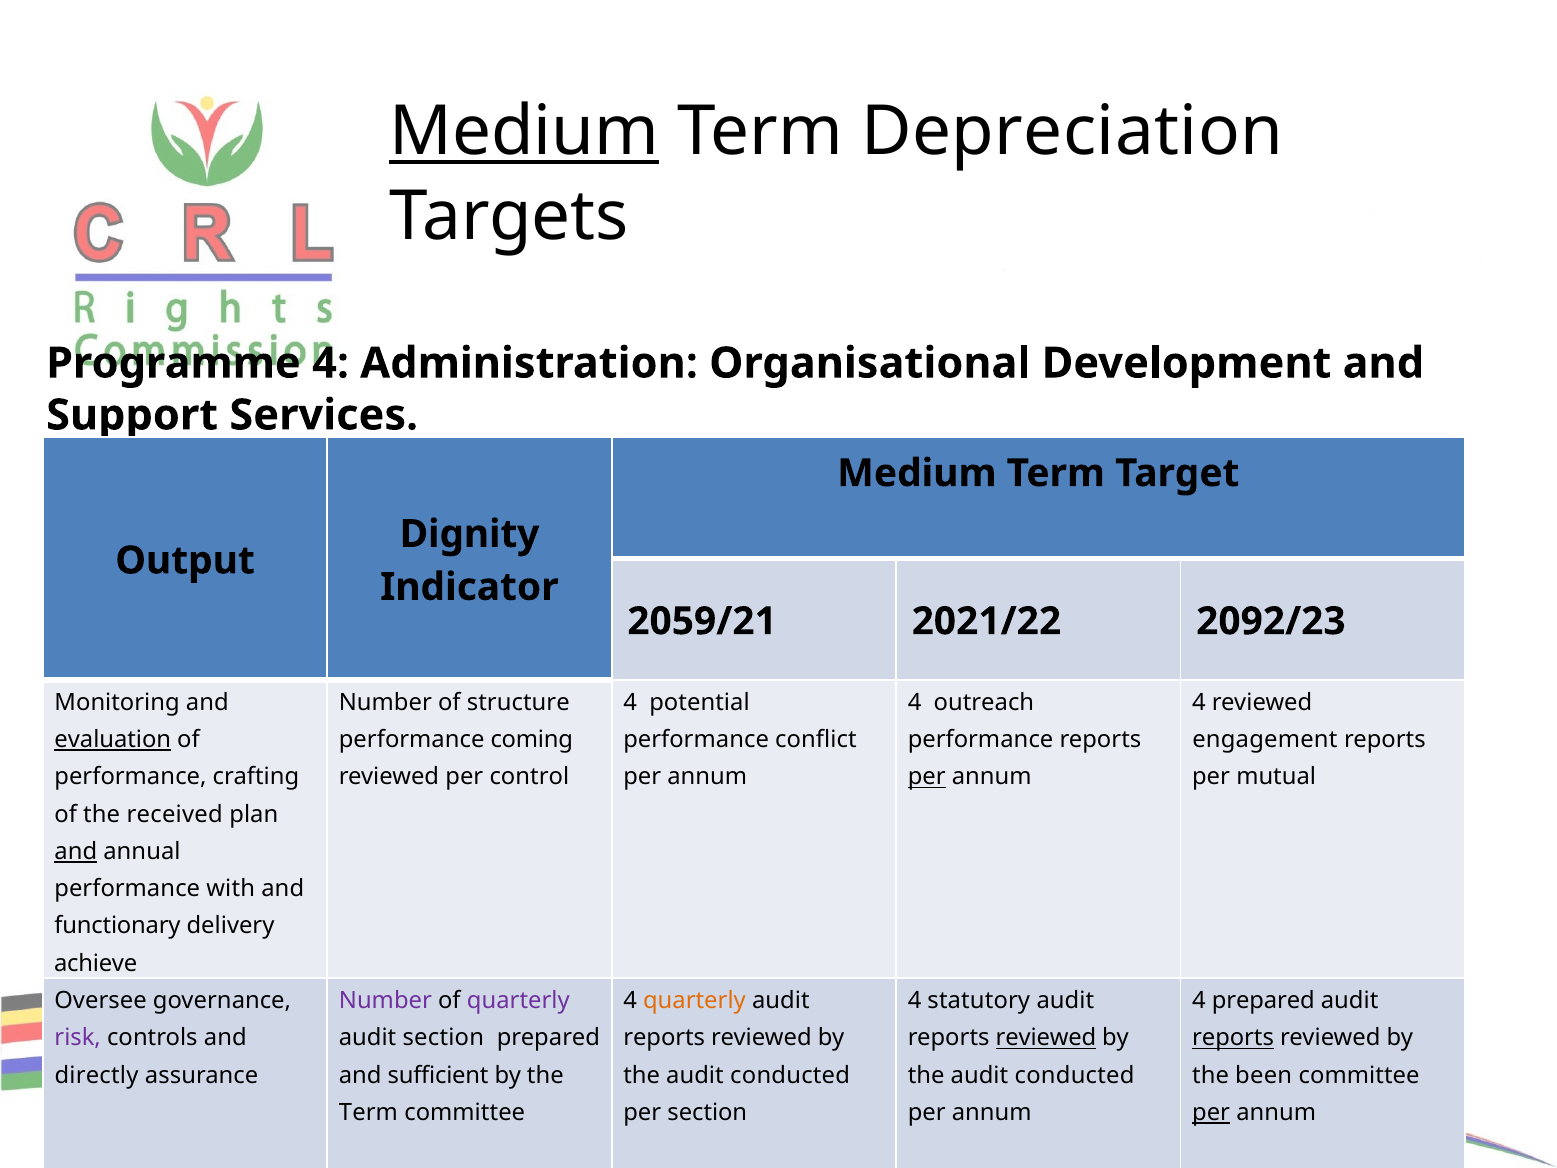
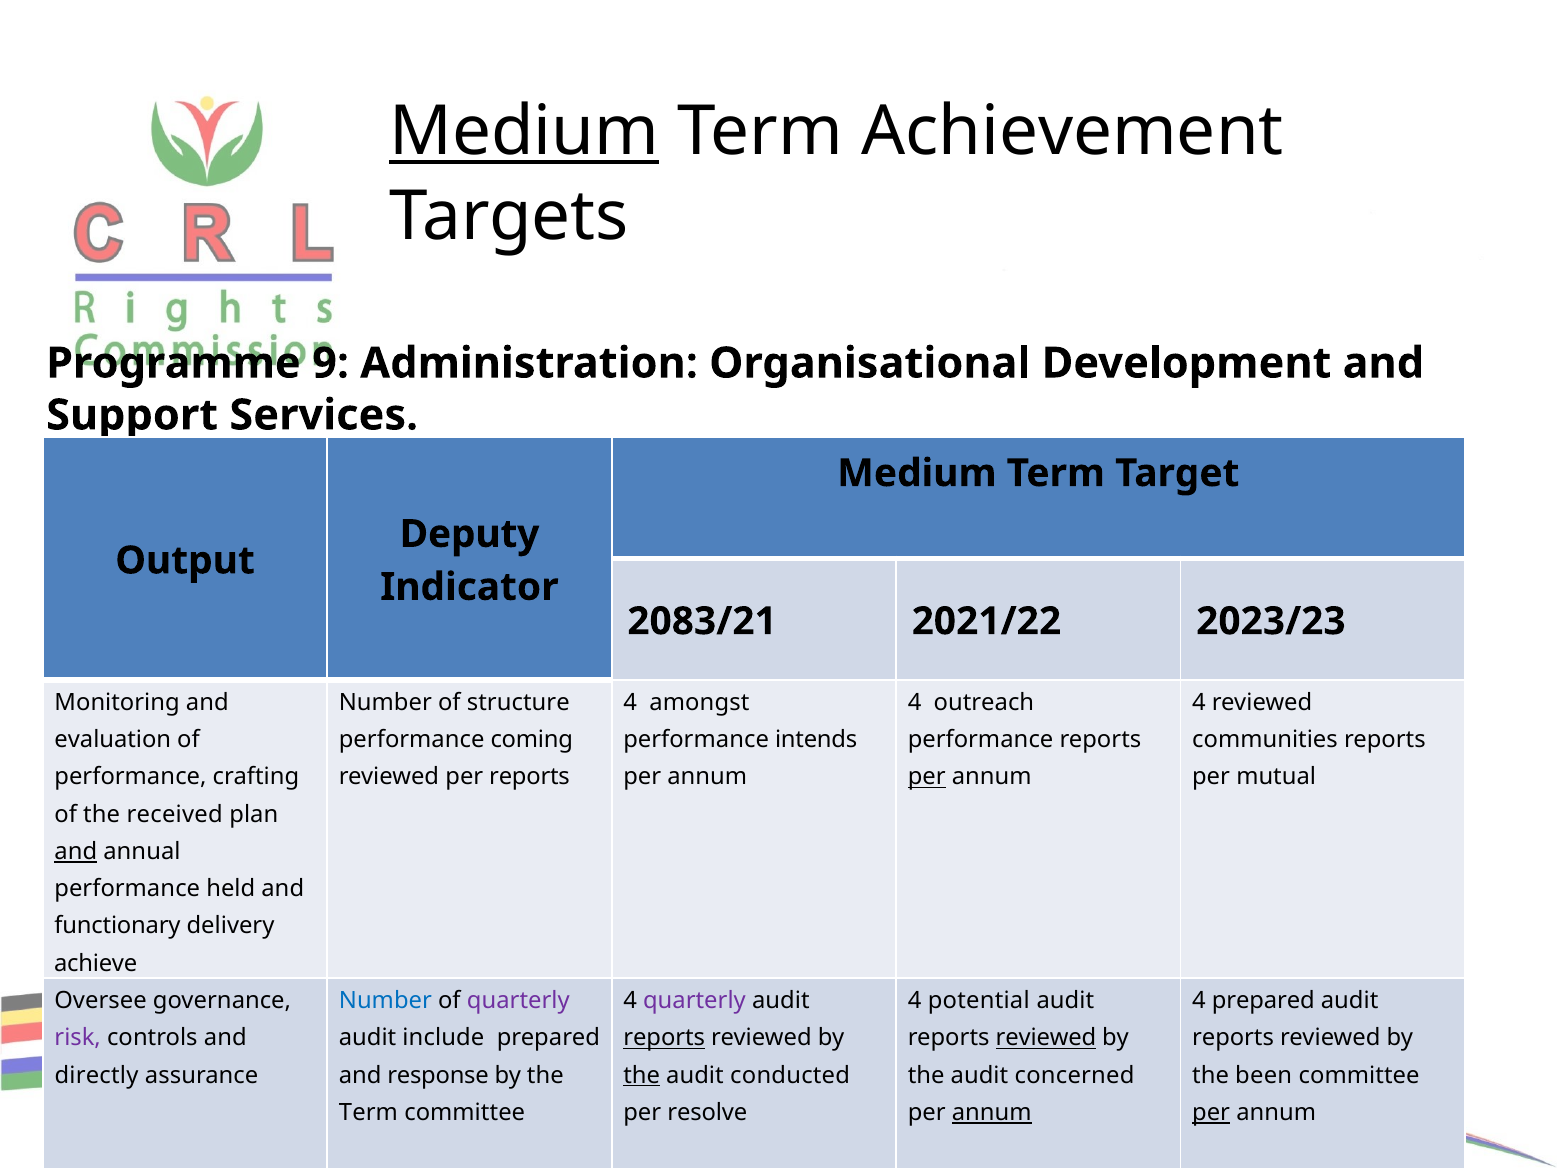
Depreciation: Depreciation -> Achievement
Programme 4: 4 -> 9
Dignity: Dignity -> Deputy
2059/21: 2059/21 -> 2083/21
2092/23: 2092/23 -> 2023/23
potential: potential -> amongst
evaluation underline: present -> none
conflict: conflict -> intends
engagement: engagement -> communities
per control: control -> reports
with: with -> held
Number at (385, 1001) colour: purple -> blue
quarterly at (694, 1001) colour: orange -> purple
statutory: statutory -> potential
audit section: section -> include
reports at (664, 1038) underline: none -> present
reports at (1233, 1038) underline: present -> none
sufficient: sufficient -> response
the at (642, 1075) underline: none -> present
conducted at (1075, 1075): conducted -> concerned
per section: section -> resolve
annum at (992, 1112) underline: none -> present
